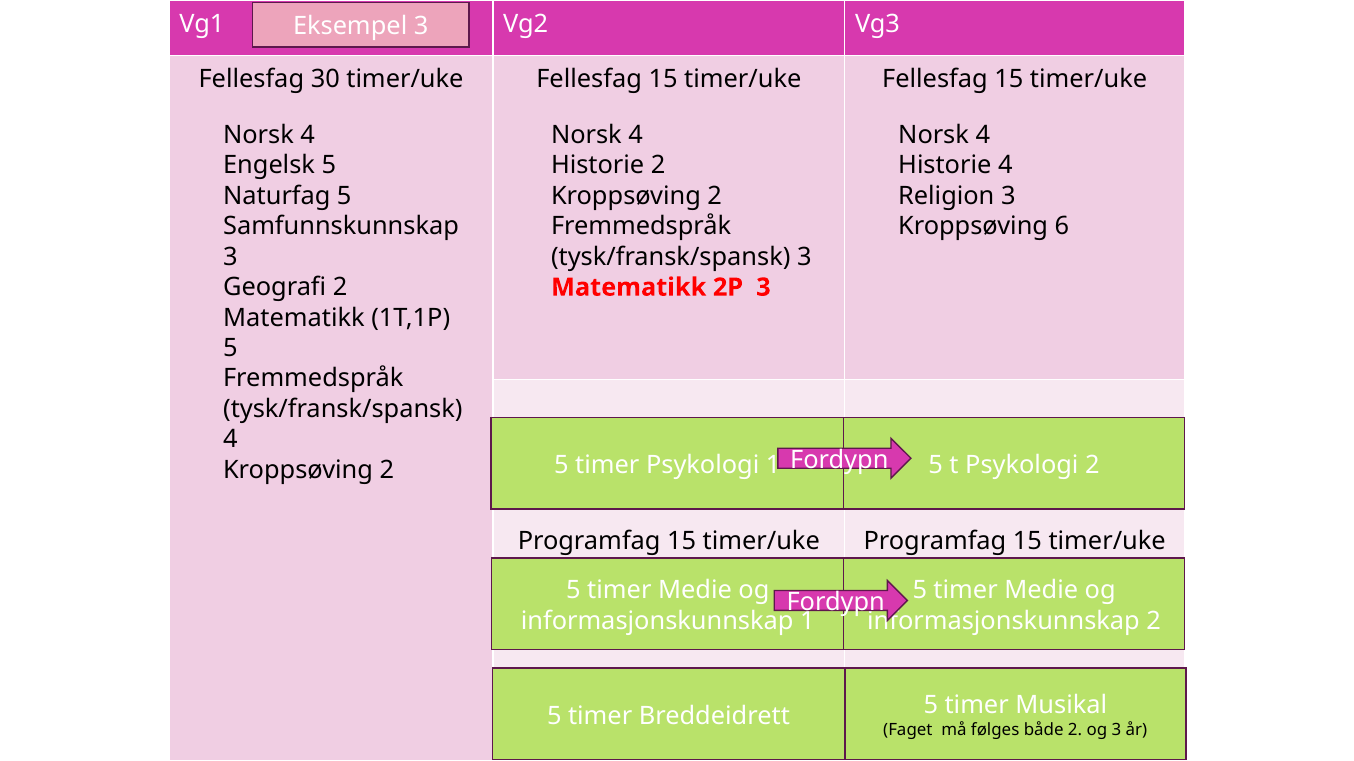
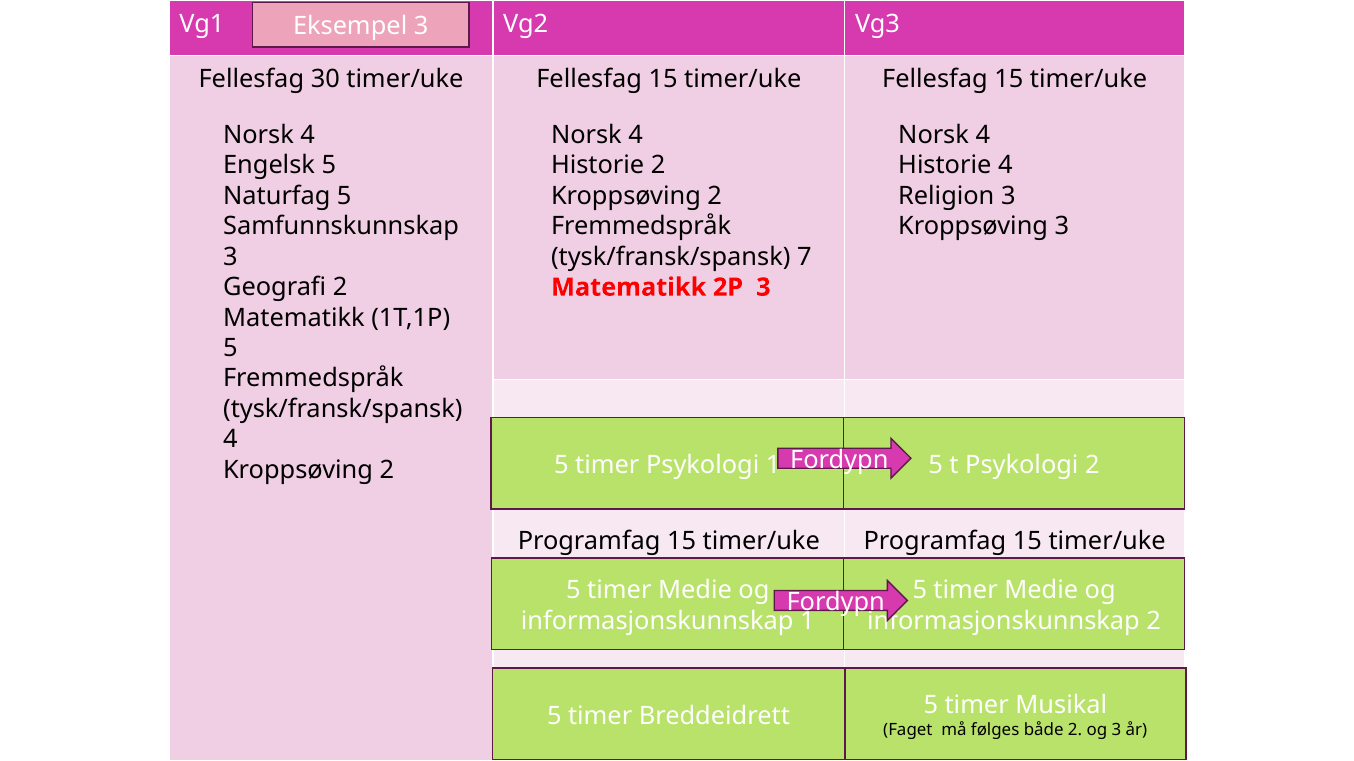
Kroppsøving 6: 6 -> 3
tysk/fransk/spansk 3: 3 -> 7
